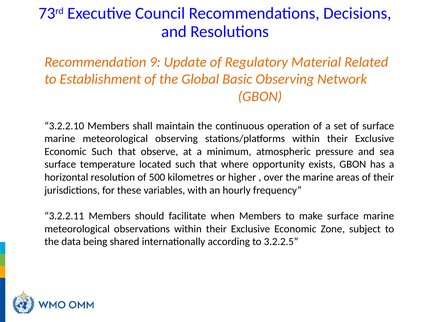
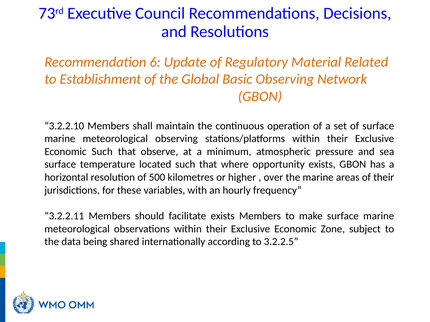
9: 9 -> 6
facilitate when: when -> exists
